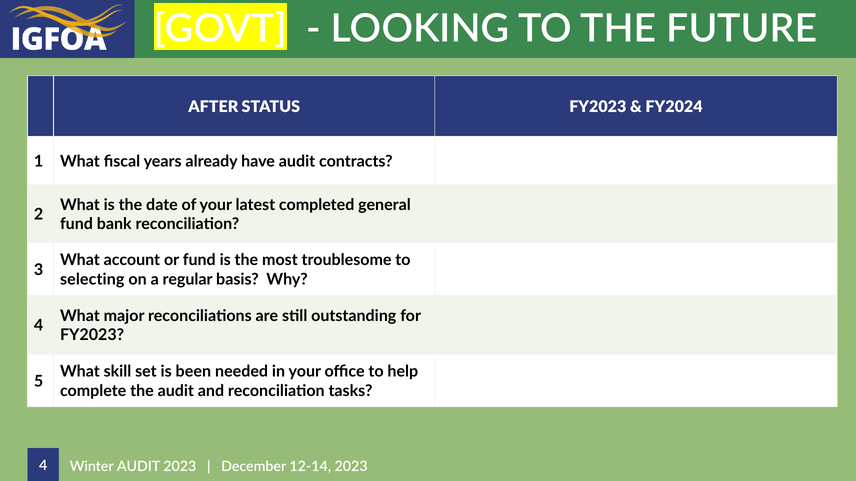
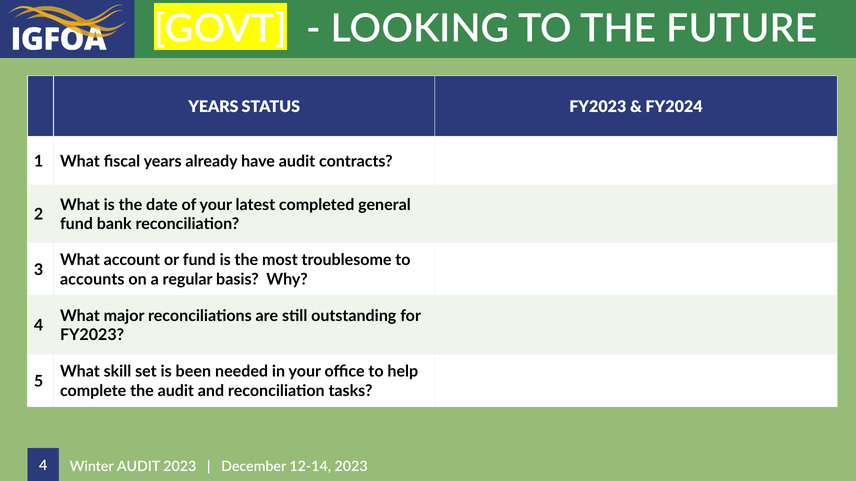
AFTER at (213, 107): AFTER -> YEARS
selecting: selecting -> accounts
